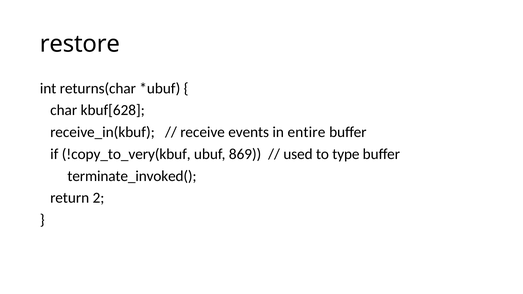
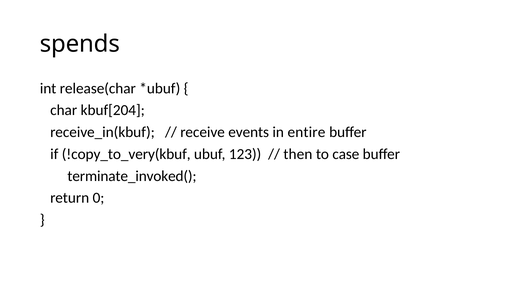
restore: restore -> spends
returns(char: returns(char -> release(char
kbuf[628: kbuf[628 -> kbuf[204
869: 869 -> 123
used: used -> then
type: type -> case
2: 2 -> 0
